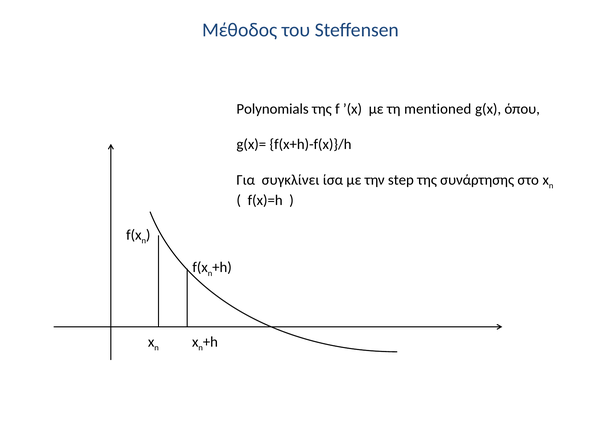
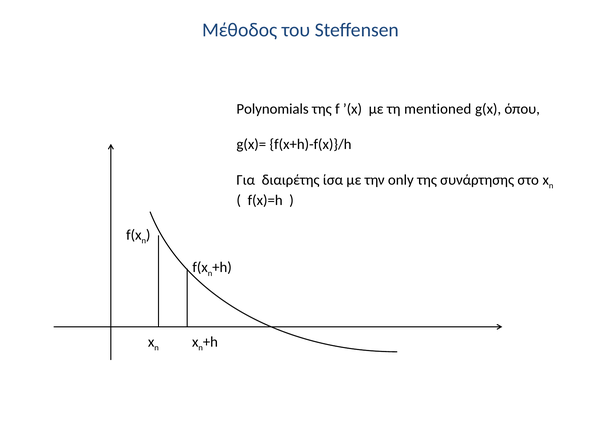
συγκλίνει: συγκλίνει -> διαιρέτης
step: step -> only
